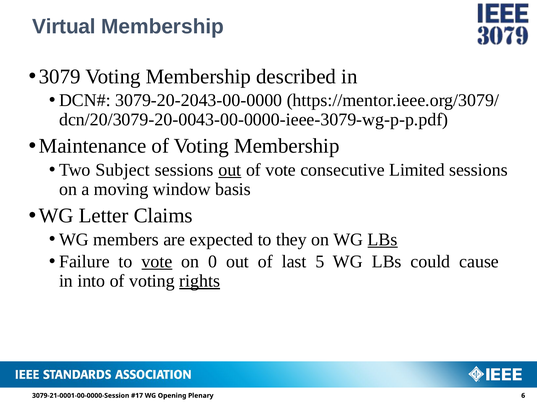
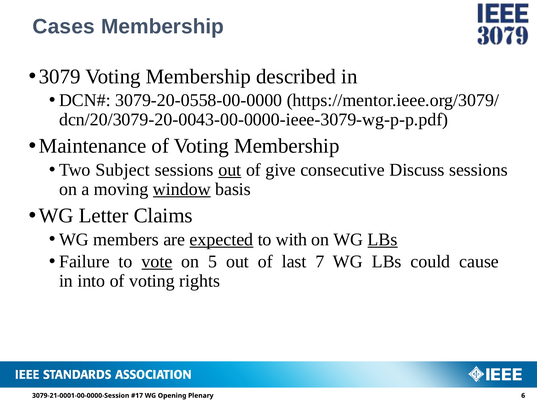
Virtual: Virtual -> Cases
3079-20-2043-00-0000: 3079-20-2043-00-0000 -> 3079-20-0558-00-0000
of vote: vote -> give
Limited: Limited -> Discuss
window underline: none -> present
expected underline: none -> present
they: they -> with
0: 0 -> 5
5: 5 -> 7
rights underline: present -> none
